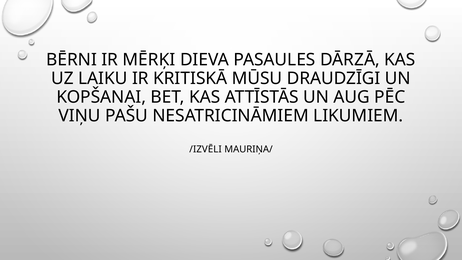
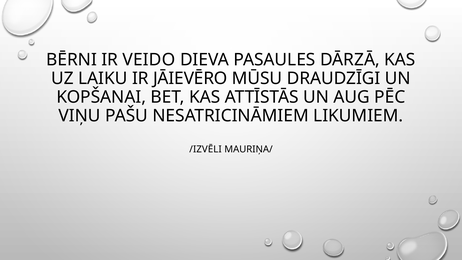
MĒRĶI: MĒRĶI -> VEIDO
KRITISKĀ: KRITISKĀ -> JĀIEVĒRO
